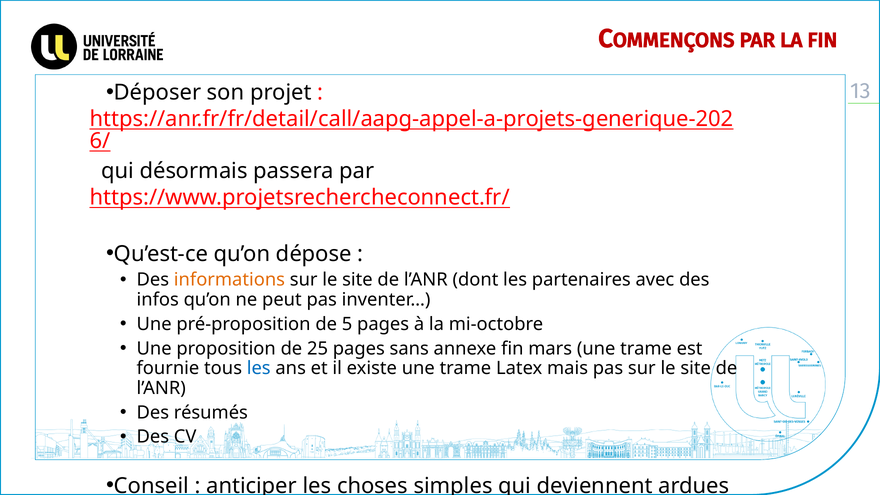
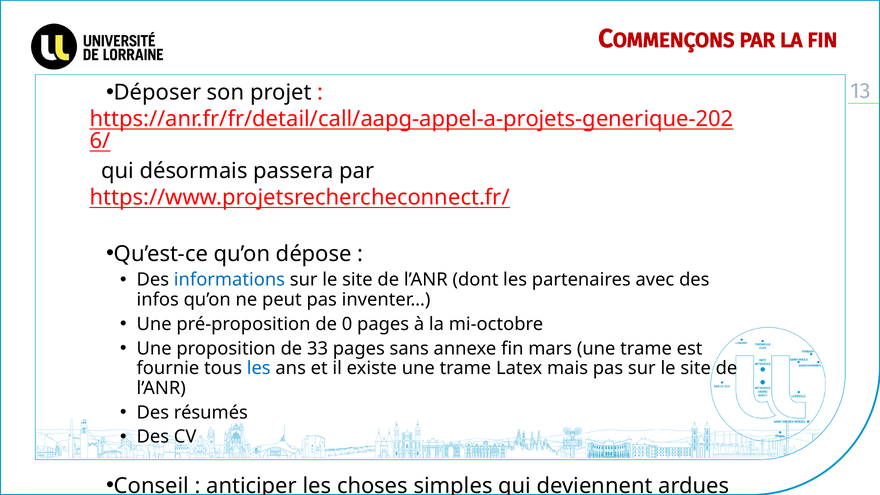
informations at (229, 280) colour: orange -> blue
5: 5 -> 0
25: 25 -> 33
